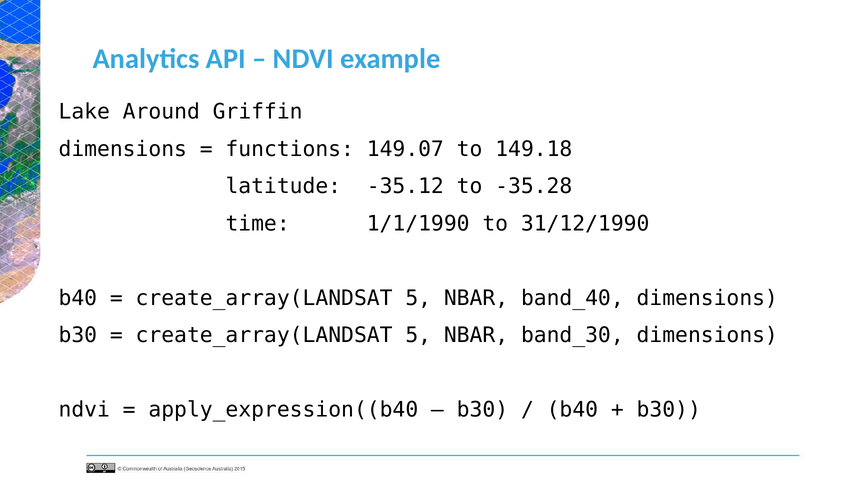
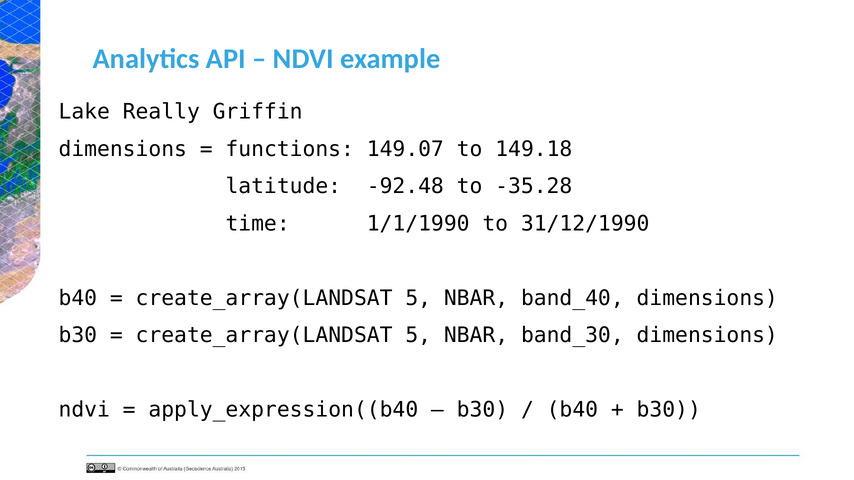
Around: Around -> Really
-35.12: -35.12 -> -92.48
